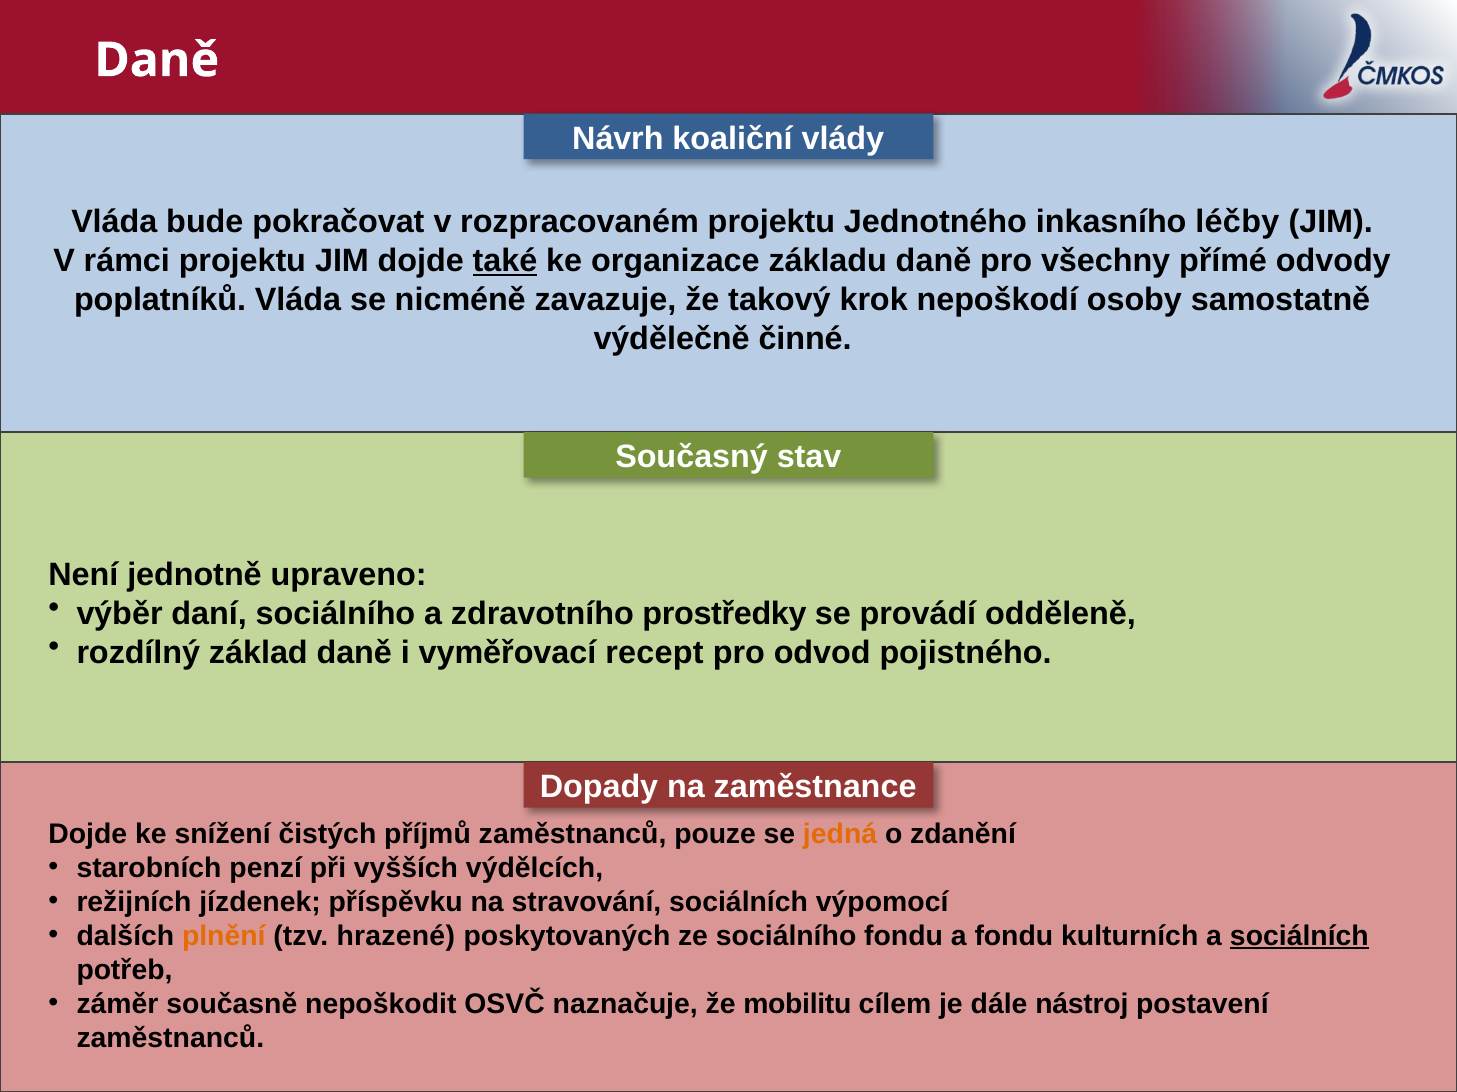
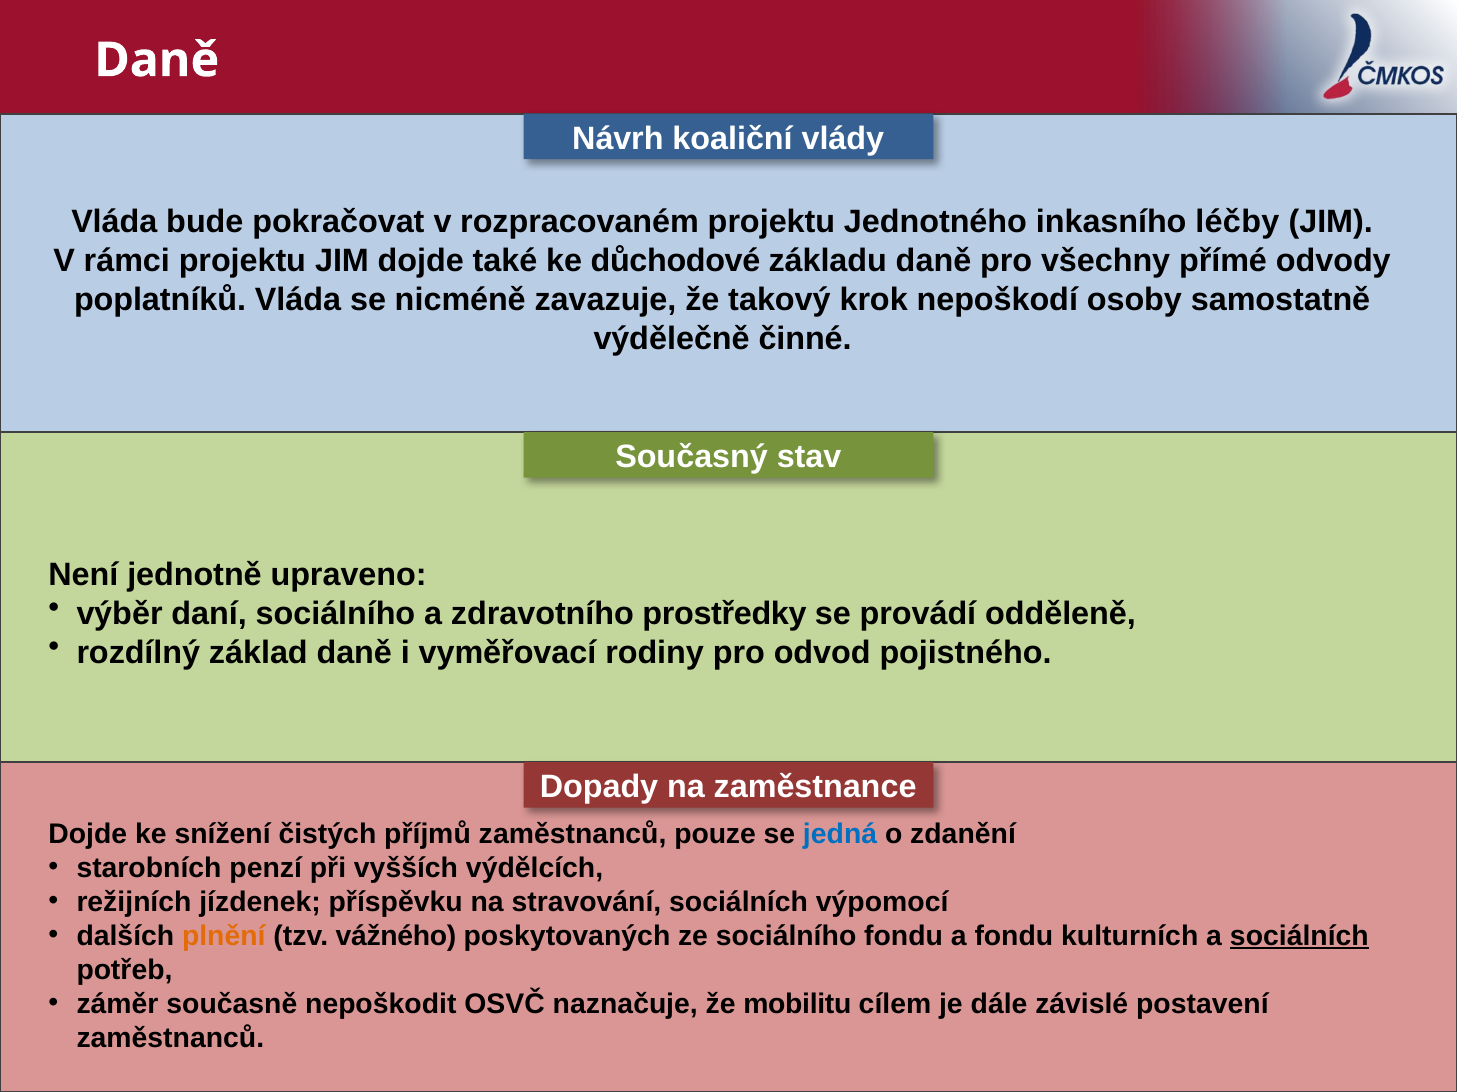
také underline: present -> none
organizace: organizace -> důchodové
recept: recept -> rodiny
jedná colour: orange -> blue
hrazené: hrazené -> vážného
nástroj: nástroj -> závislé
